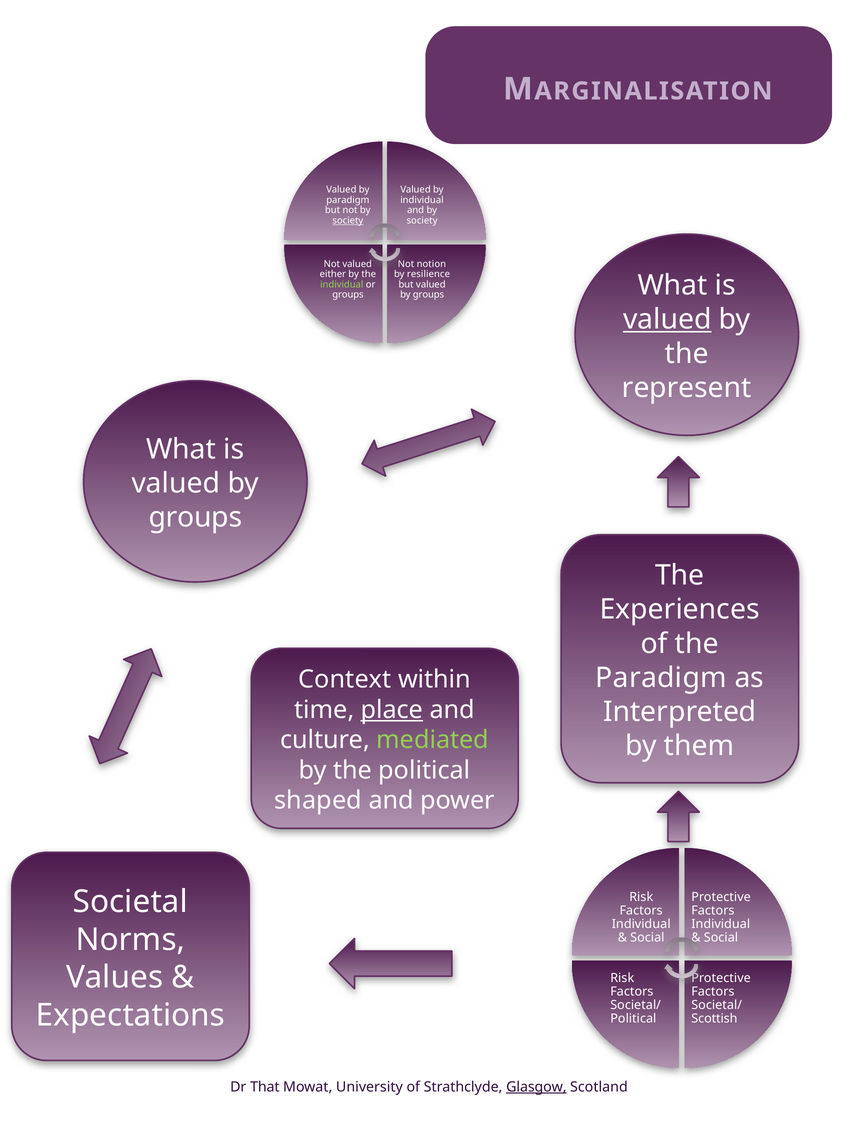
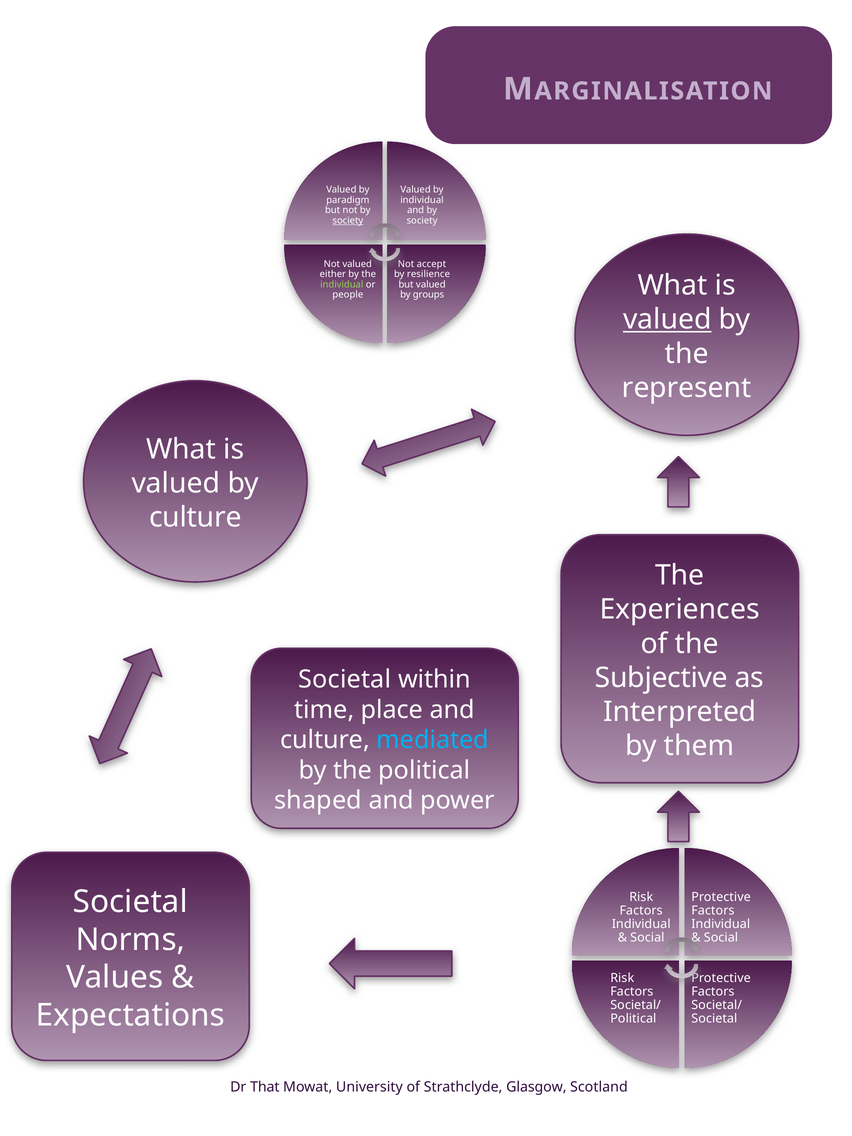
notion: notion -> accept
groups at (348, 295): groups -> people
groups at (195, 517): groups -> culture
Paradigm at (661, 678): Paradigm -> Subjective
Context at (345, 680): Context -> Societal
place underline: present -> none
mediated colour: light green -> light blue
Scottish at (714, 1019): Scottish -> Societal
Glasgow underline: present -> none
